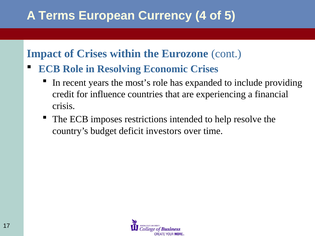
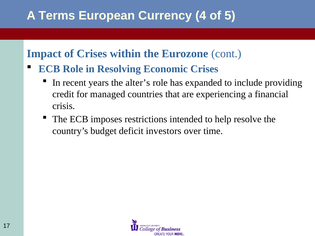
most’s: most’s -> alter’s
influence: influence -> managed
